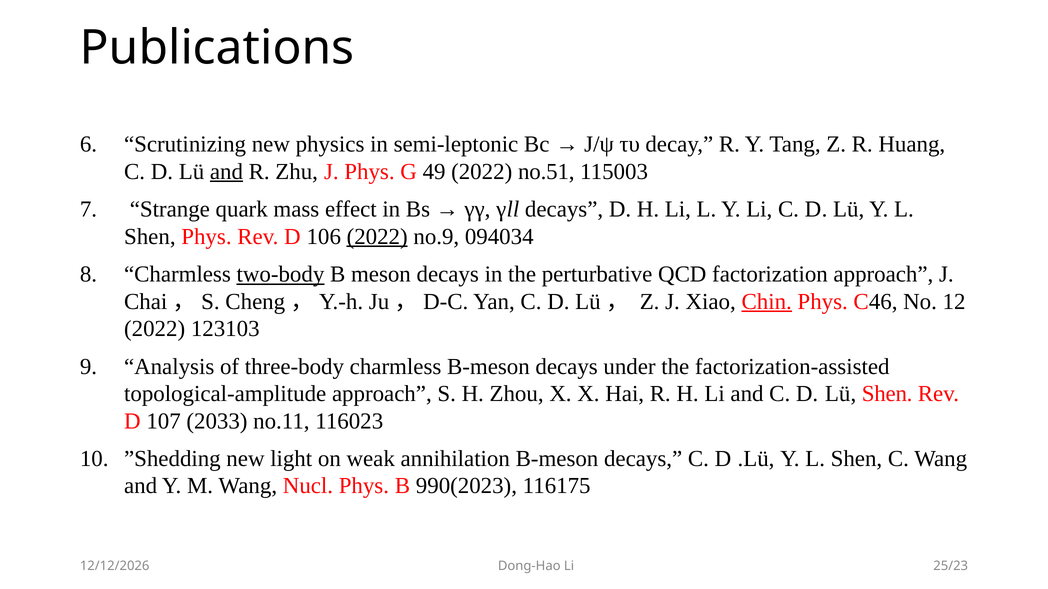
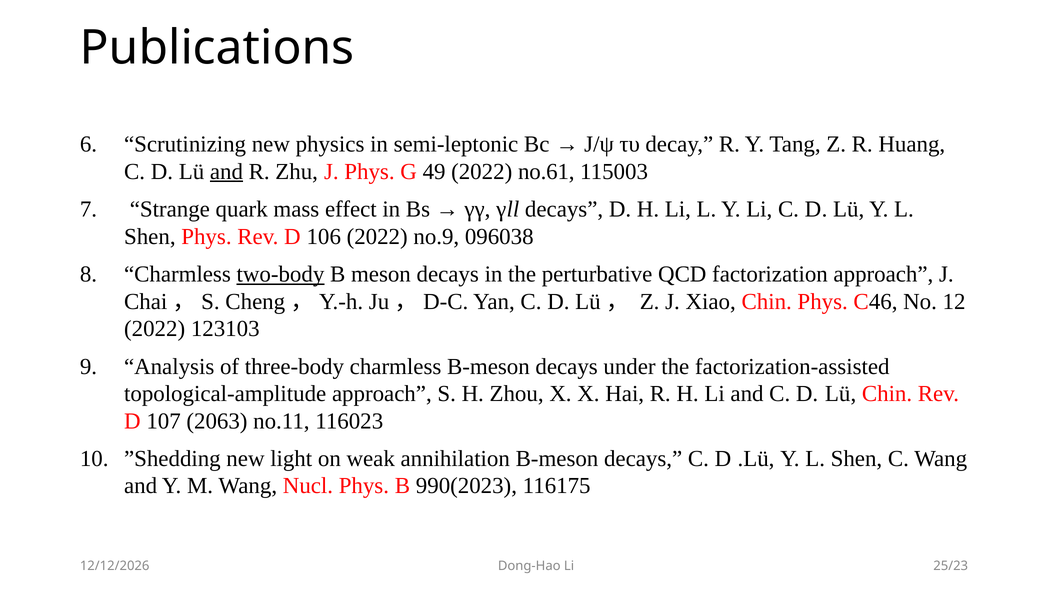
no.51: no.51 -> no.61
2022 at (377, 237) underline: present -> none
094034: 094034 -> 096038
Chin at (767, 302) underline: present -> none
Lü Shen: Shen -> Chin
2033: 2033 -> 2063
